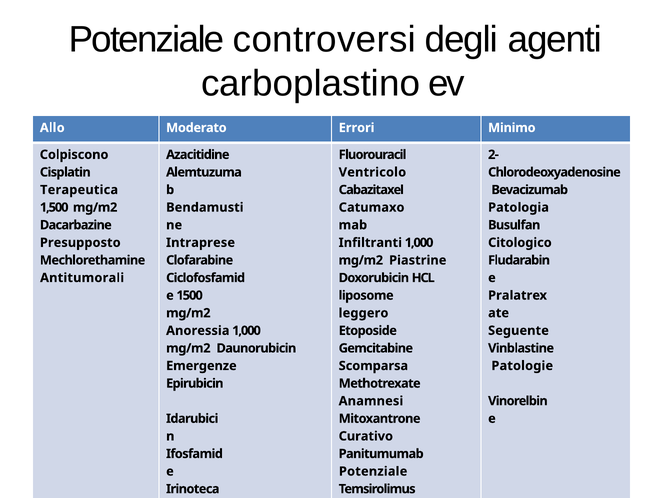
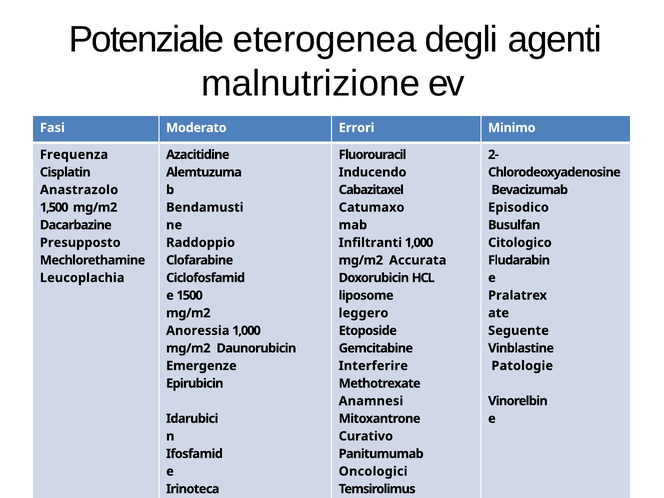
controversi: controversi -> eterogenea
carboplastino: carboplastino -> malnutrizione
Allo: Allo -> Fasi
Colpiscono: Colpiscono -> Frequenza
Ventricolo: Ventricolo -> Inducendo
Terapeutica: Terapeutica -> Anastrazolo
Patologia: Patologia -> Episodico
Intraprese: Intraprese -> Raddoppio
Piastrine: Piastrine -> Accurata
Antitumorali: Antitumorali -> Leucoplachia
Scomparsa: Scomparsa -> Interferire
Potenziale at (373, 471): Potenziale -> Oncologici
